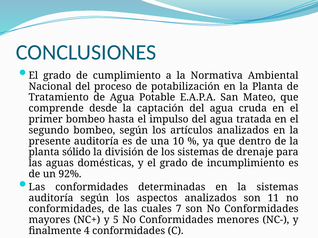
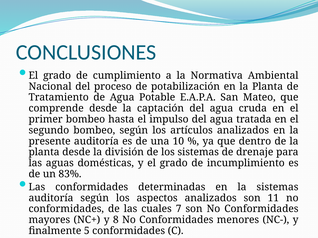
planta sólido: sólido -> desde
92%: 92% -> 83%
5: 5 -> 8
4: 4 -> 5
